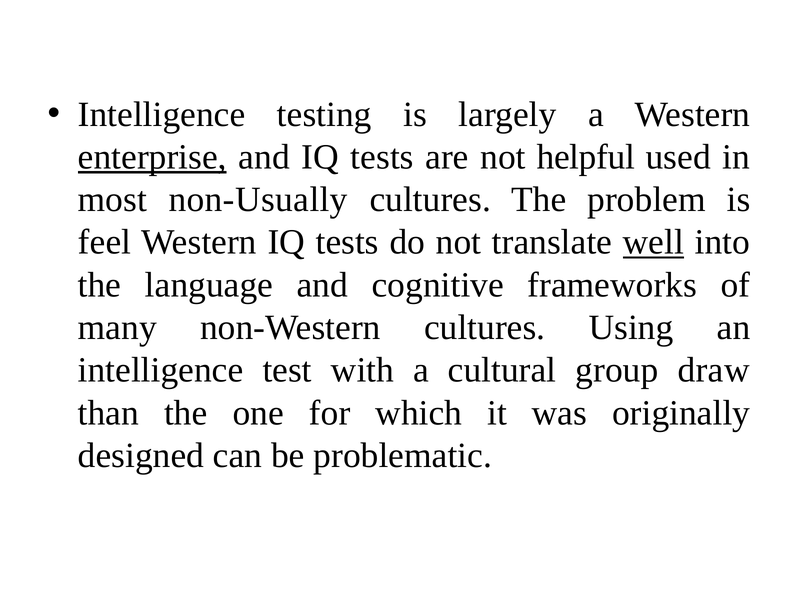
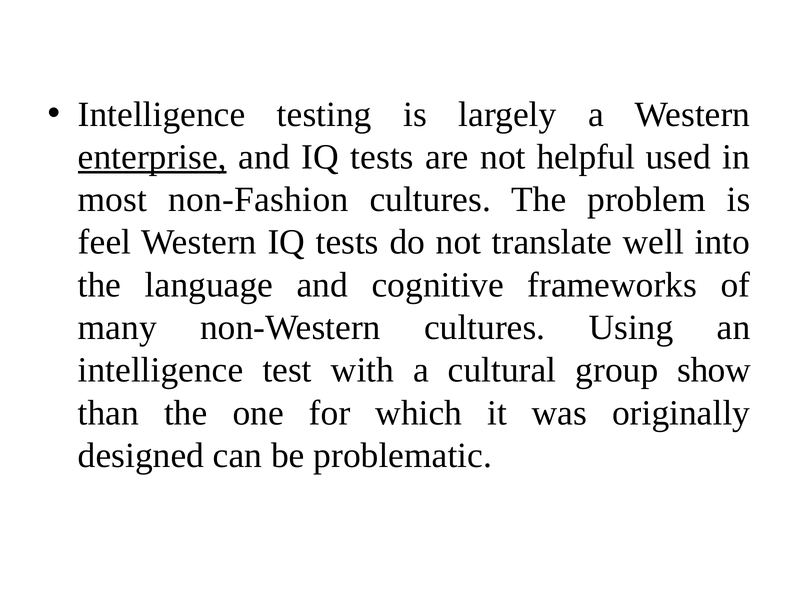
non-Usually: non-Usually -> non-Fashion
well underline: present -> none
draw: draw -> show
